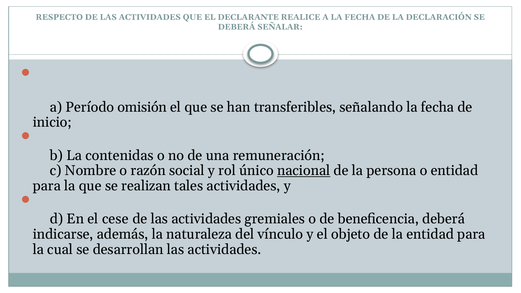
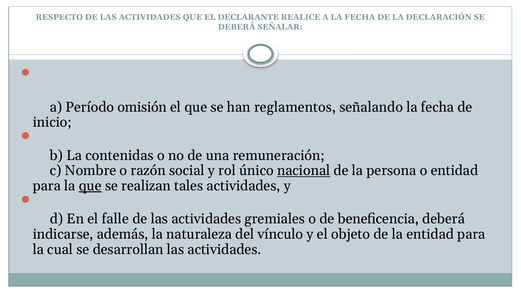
transferibles: transferibles -> reglamentos
que at (90, 186) underline: none -> present
cese: cese -> falle
